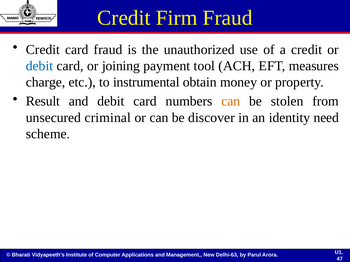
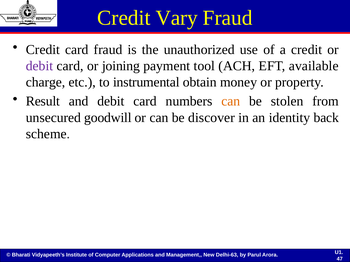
Firm: Firm -> Vary
debit at (40, 66) colour: blue -> purple
measures: measures -> available
criminal: criminal -> goodwill
need: need -> back
